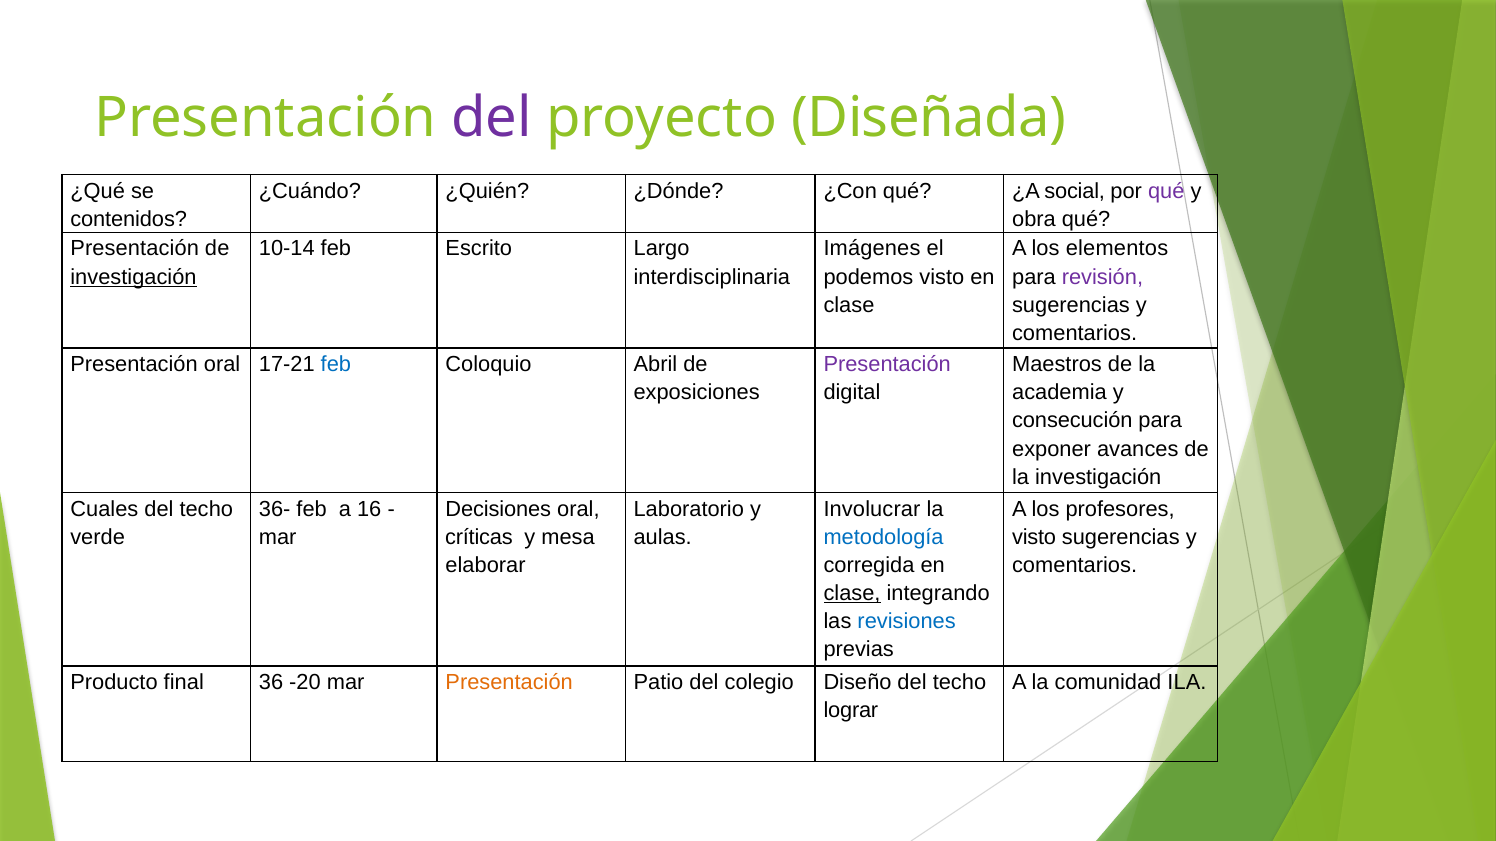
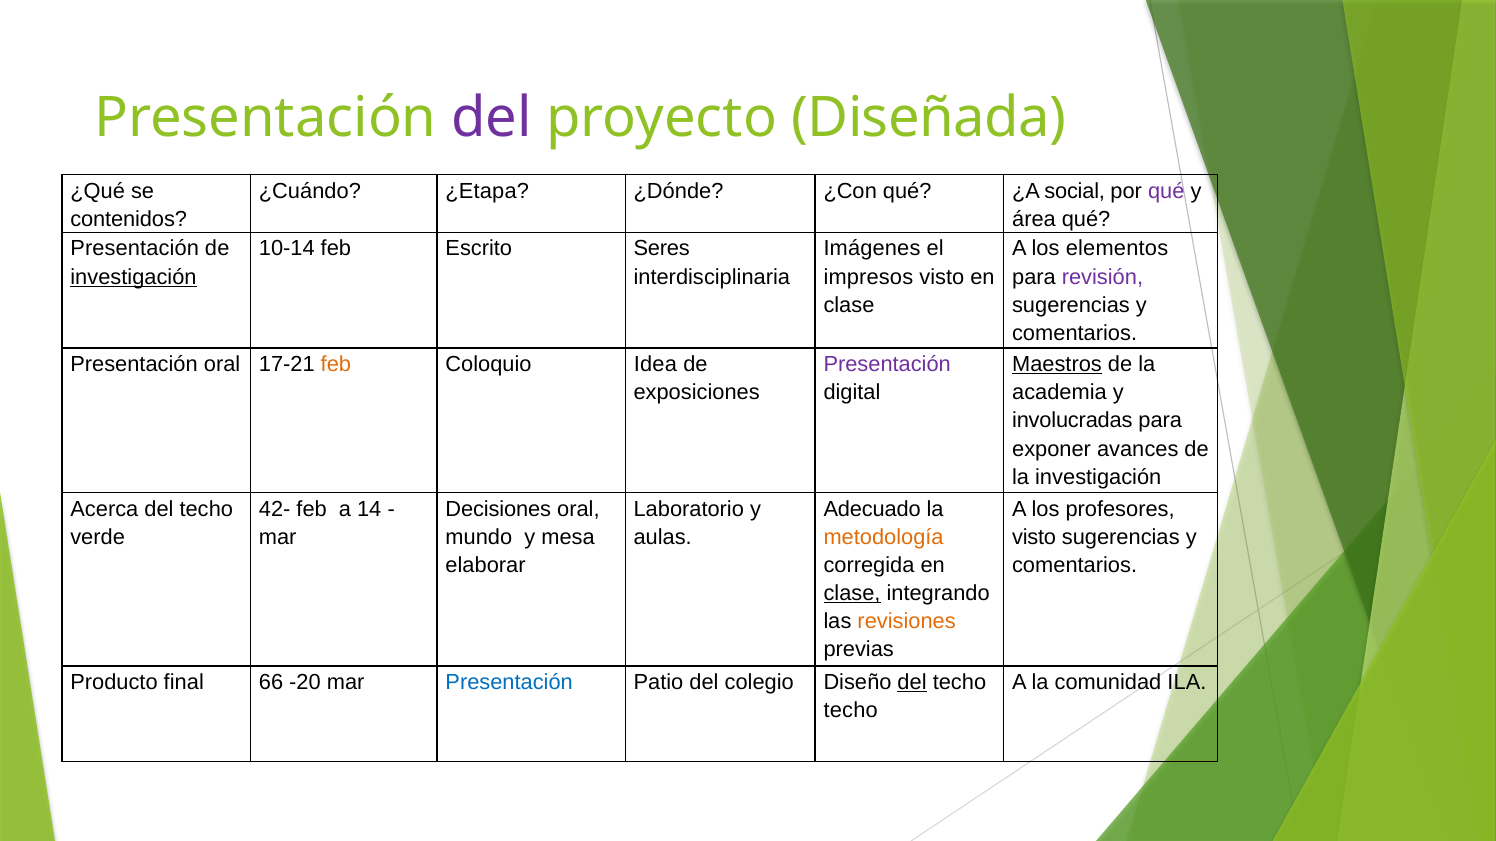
¿Quién: ¿Quién -> ¿Etapa
obra: obra -> área
Largo: Largo -> Seres
podemos: podemos -> impresos
feb at (336, 365) colour: blue -> orange
Abril: Abril -> Idea
Maestros underline: none -> present
consecución: consecución -> involucradas
Cuales: Cuales -> Acerca
36-: 36- -> 42-
16: 16 -> 14
Involucrar: Involucrar -> Adecuado
críticas: críticas -> mundo
metodología colour: blue -> orange
revisiones colour: blue -> orange
36: 36 -> 66
Presentación at (509, 683) colour: orange -> blue
del at (912, 683) underline: none -> present
lograr at (851, 711): lograr -> techo
